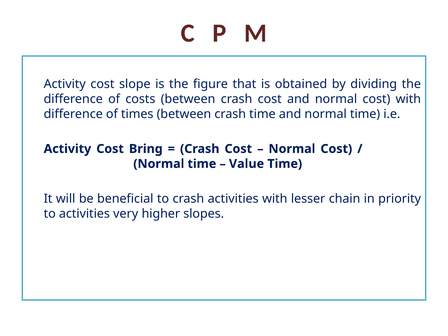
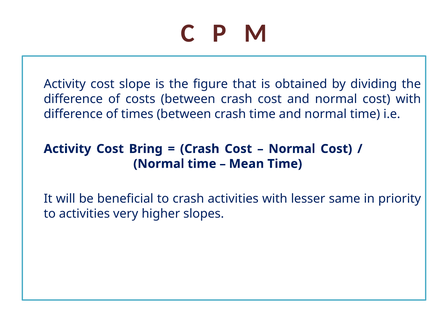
Value: Value -> Mean
chain: chain -> same
